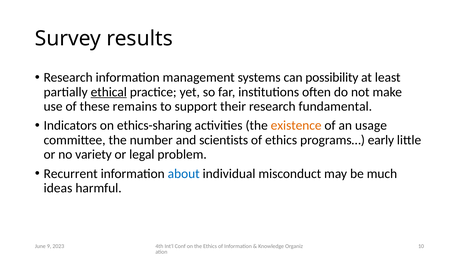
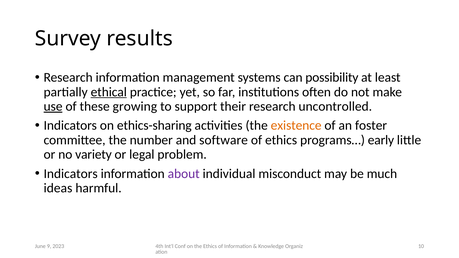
use underline: none -> present
remains: remains -> growing
fundamental: fundamental -> uncontrolled
usage: usage -> foster
scientists: scientists -> software
Recurrent at (71, 174): Recurrent -> Indicators
about colour: blue -> purple
